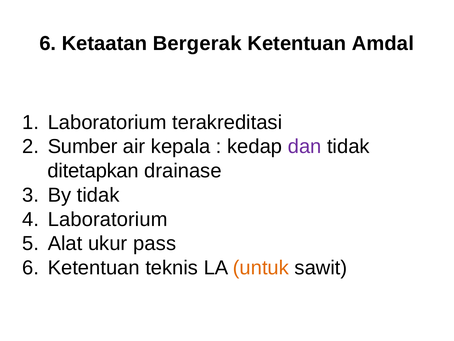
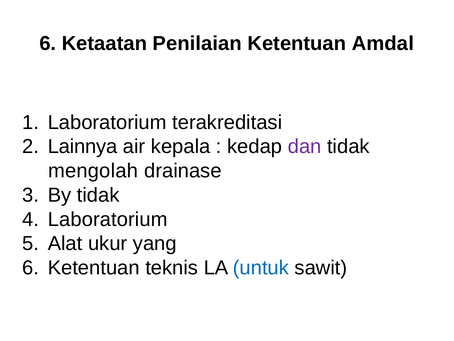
Bergerak: Bergerak -> Penilaian
Sumber: Sumber -> Lainnya
ditetapkan: ditetapkan -> mengolah
pass: pass -> yang
untuk colour: orange -> blue
